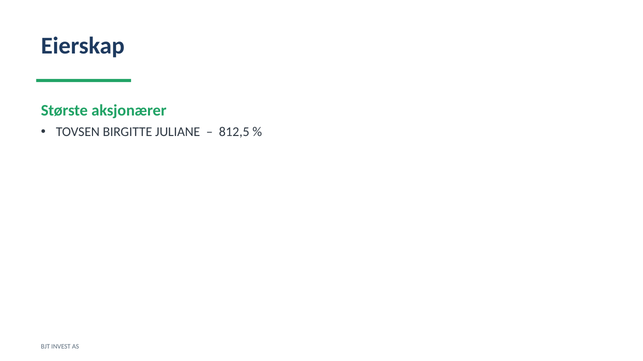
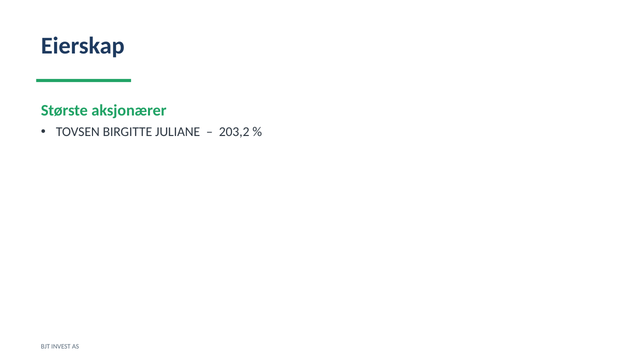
812,5: 812,5 -> 203,2
